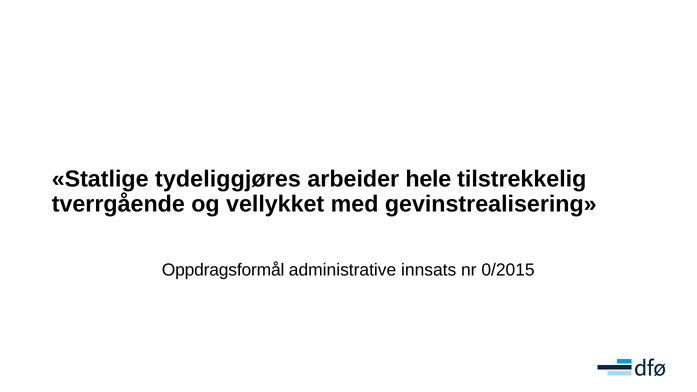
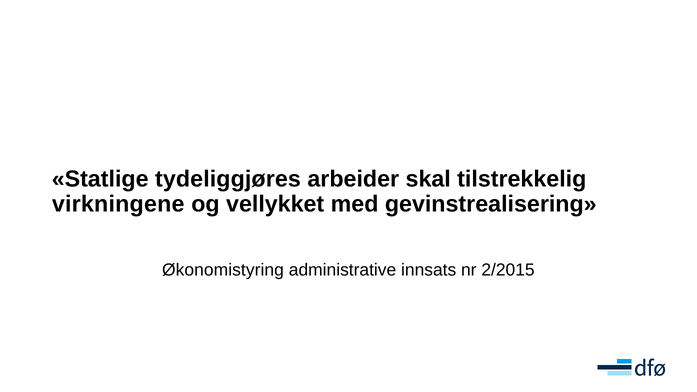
hele: hele -> skal
tverrgående: tverrgående -> virkningene
Oppdragsformål: Oppdragsformål -> Økonomistyring
0/2015: 0/2015 -> 2/2015
